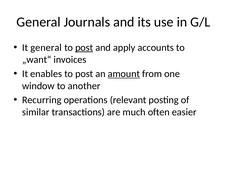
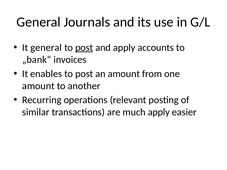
„want“: „want“ -> „bank“
amount at (124, 74) underline: present -> none
window at (38, 86): window -> amount
much often: often -> apply
